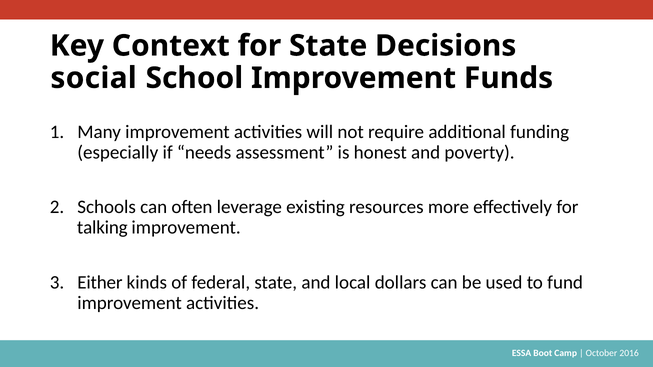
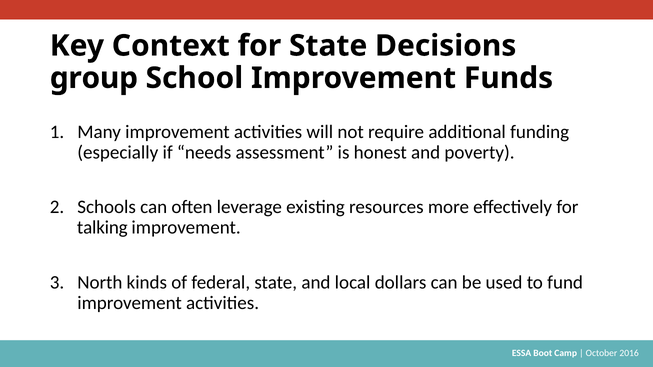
social: social -> group
Either: Either -> North
